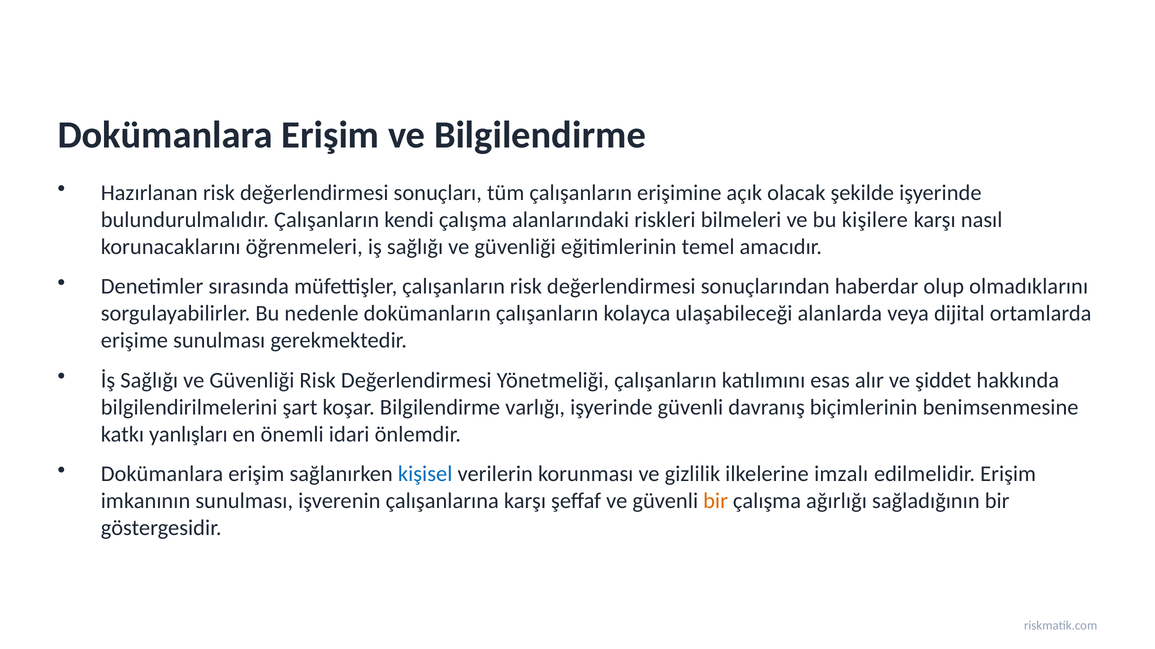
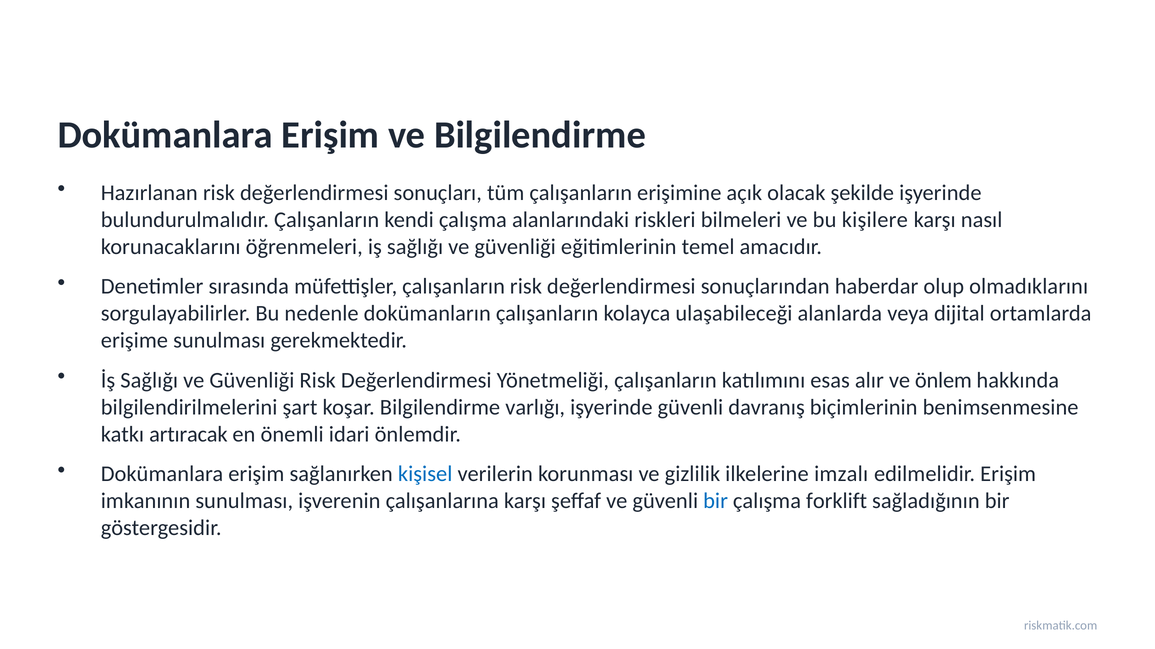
şiddet: şiddet -> önlem
yanlışları: yanlışları -> artıracak
bir at (716, 502) colour: orange -> blue
ağırlığı: ağırlığı -> forklift
